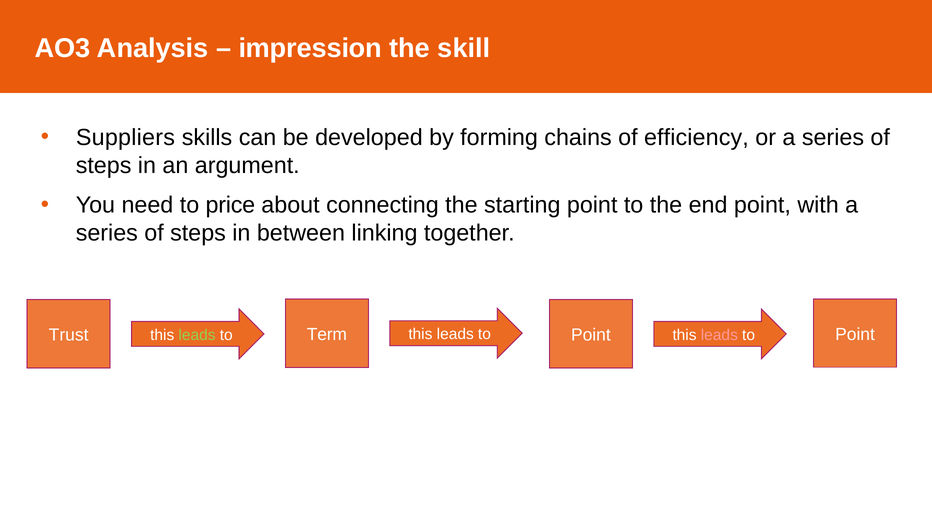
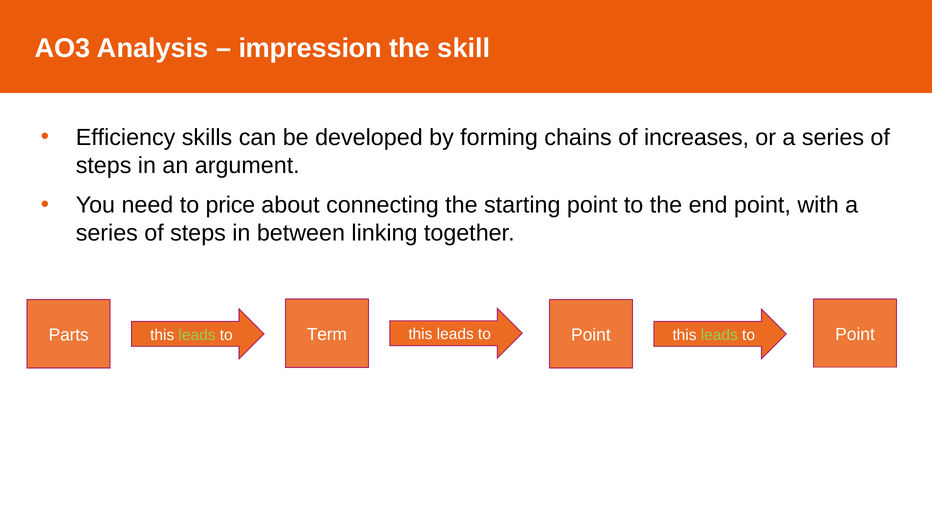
Suppliers: Suppliers -> Efficiency
efficiency: efficiency -> increases
Trust: Trust -> Parts
leads at (719, 334) colour: pink -> light green
